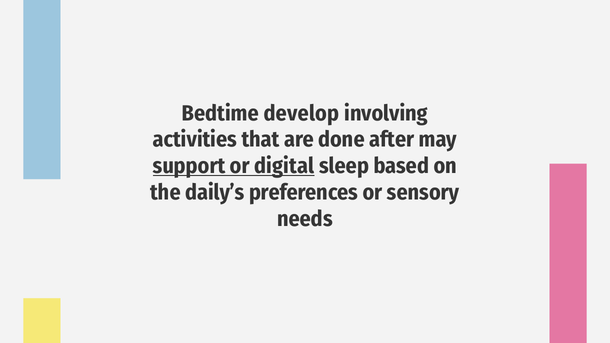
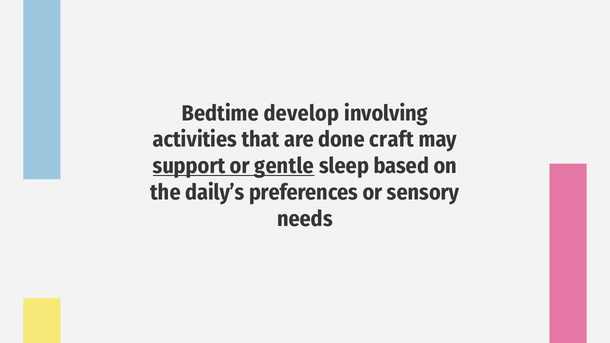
after: after -> craft
digital: digital -> gentle
